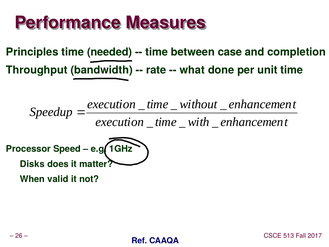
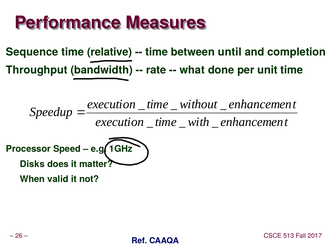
Principles: Principles -> Sequence
needed: needed -> relative
case: case -> until
